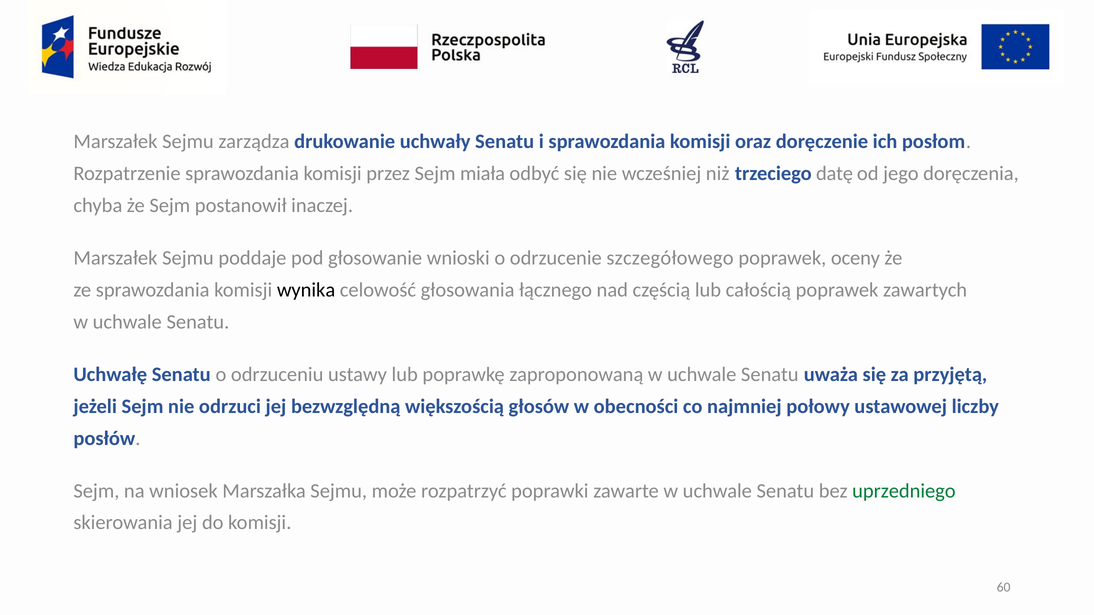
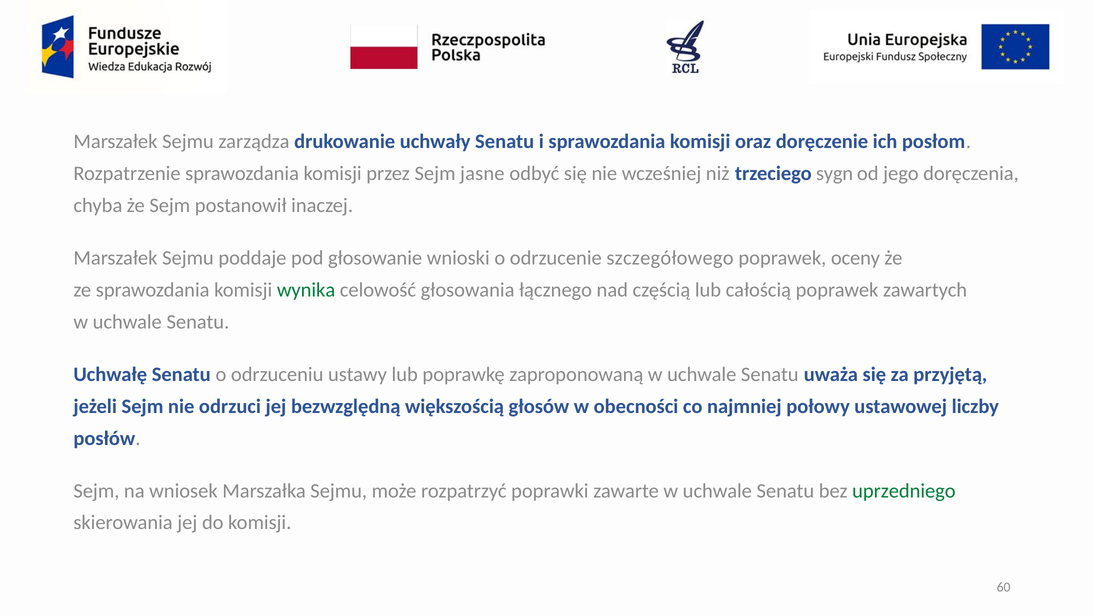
miała: miała -> jasne
datę: datę -> sygn
wynika colour: black -> green
